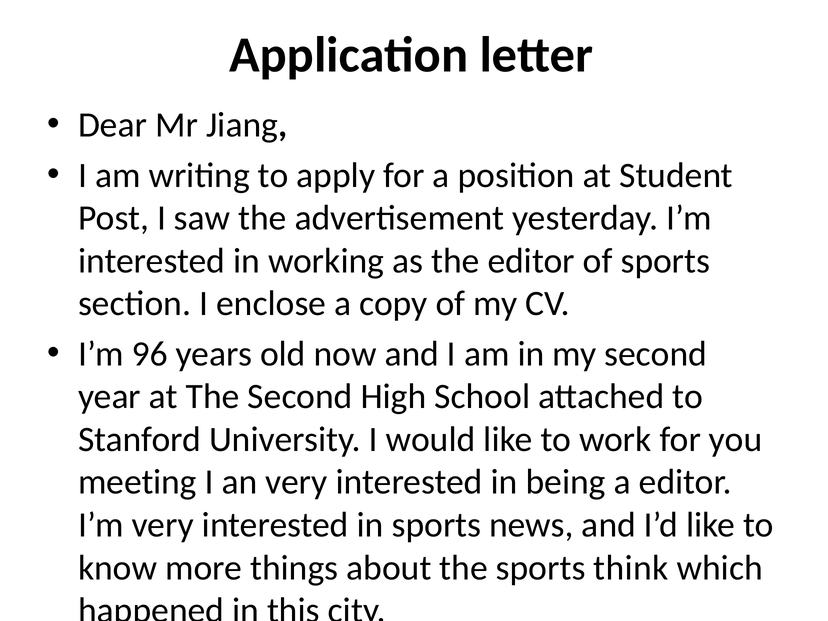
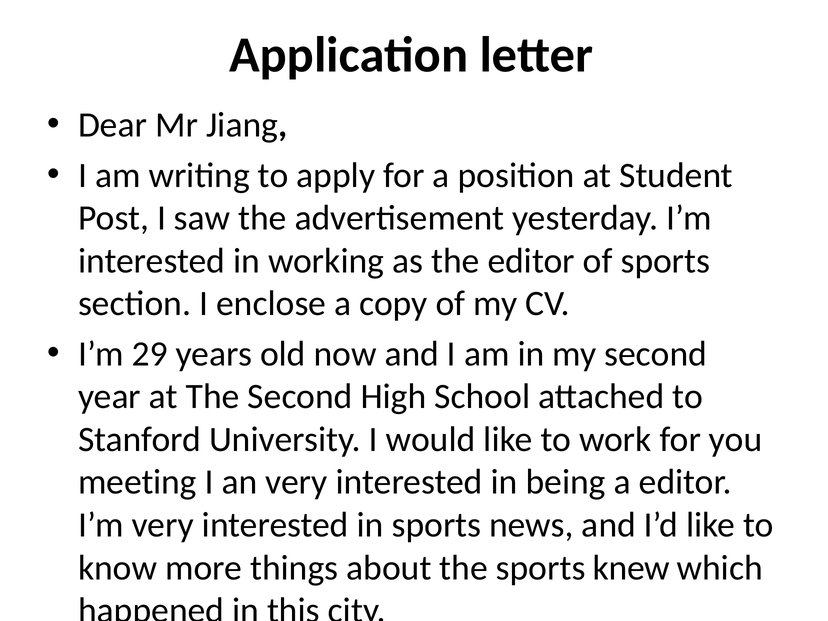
96: 96 -> 29
think: think -> knew
